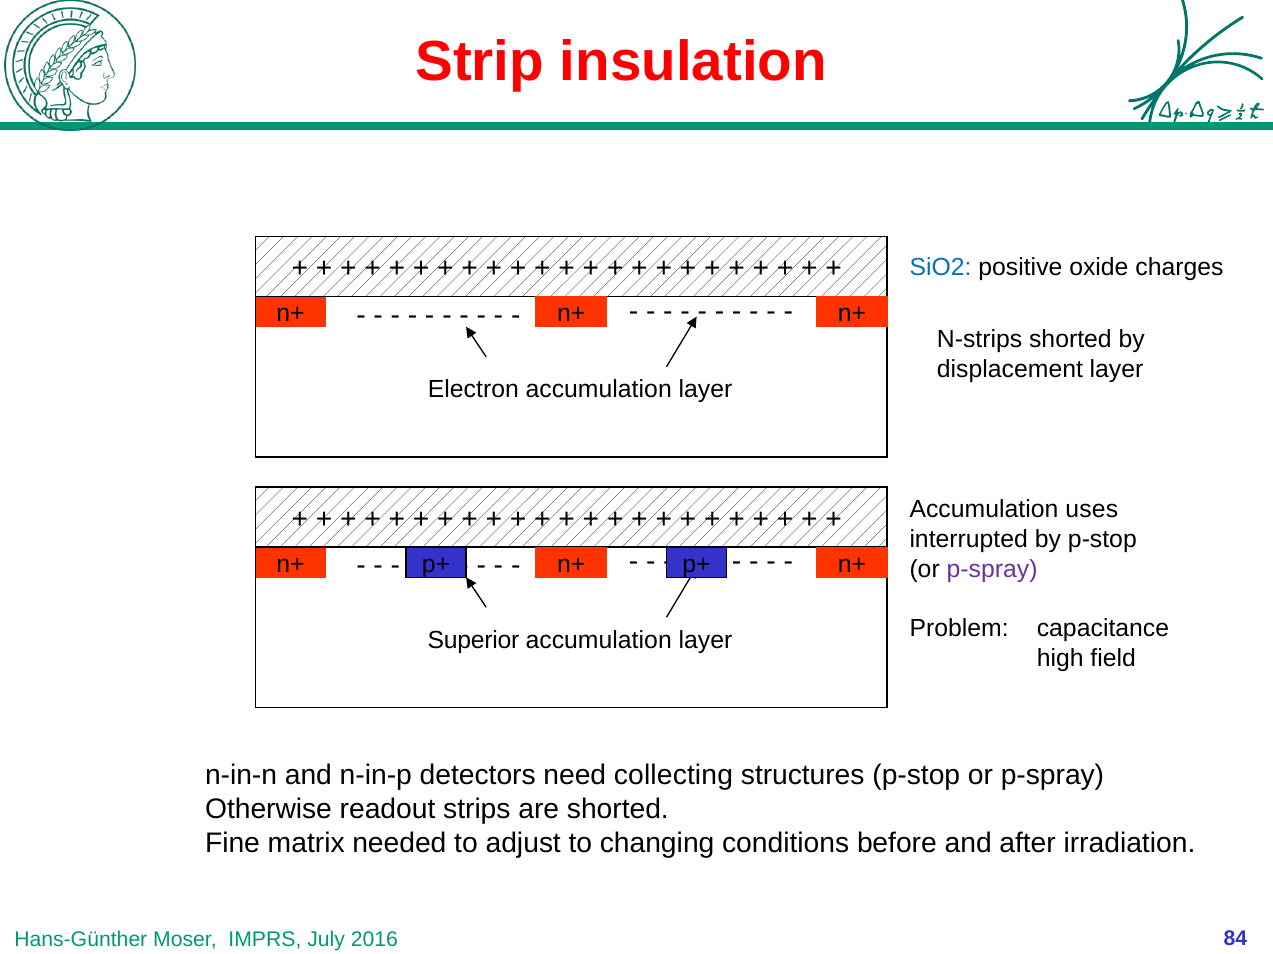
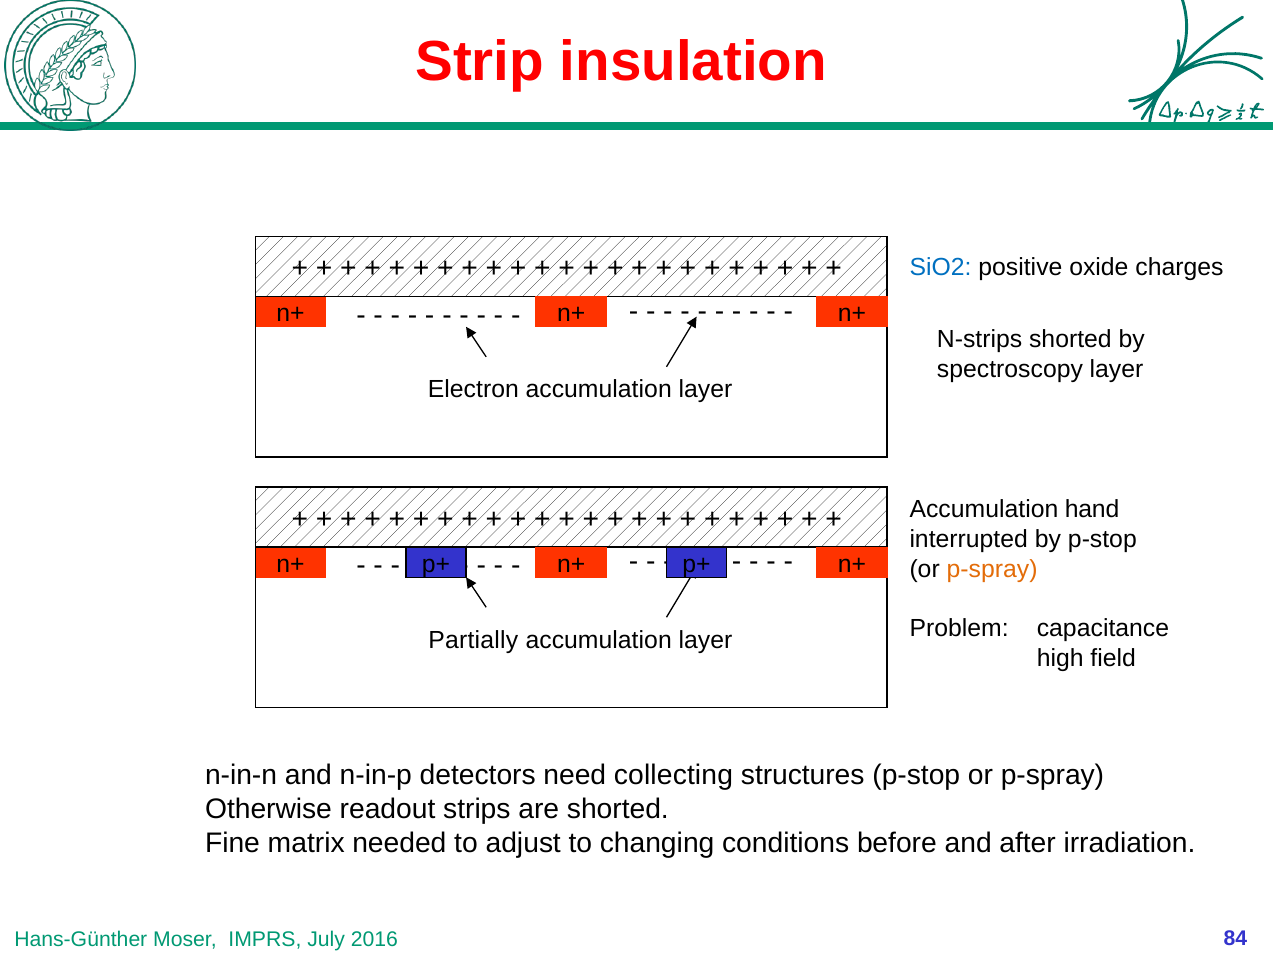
displacement: displacement -> spectroscopy
uses: uses -> hand
p-spray at (992, 569) colour: purple -> orange
Superior: Superior -> Partially
